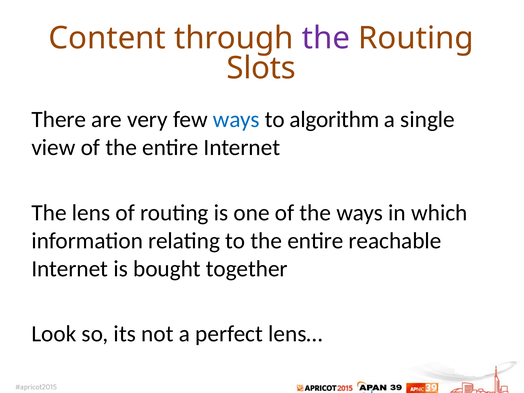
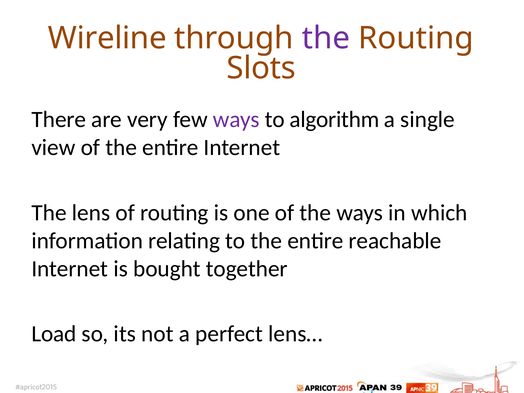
Content: Content -> Wireline
ways at (236, 120) colour: blue -> purple
Look: Look -> Load
